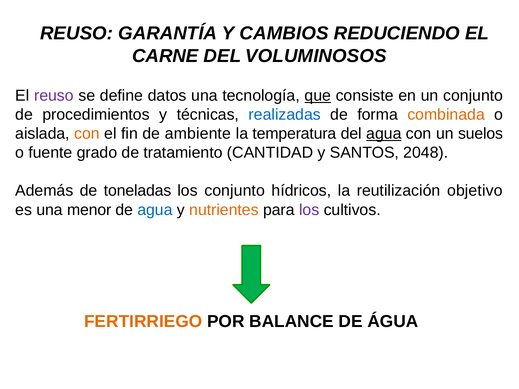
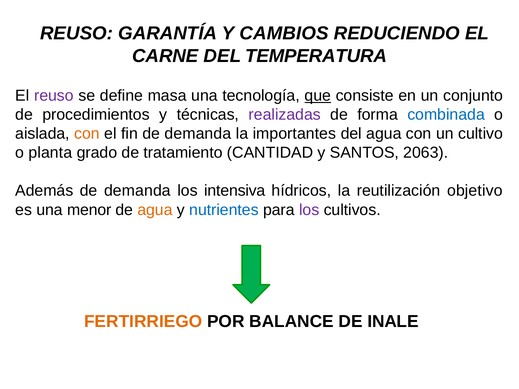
VOLUMINOSOS: VOLUMINOSOS -> TEMPERATURA
datos: datos -> masa
realizadas colour: blue -> purple
combinada colour: orange -> blue
fin de ambiente: ambiente -> demanda
temperatura: temperatura -> importantes
agua at (384, 134) underline: present -> none
suelos: suelos -> cultivo
fuente: fuente -> planta
2048: 2048 -> 2063
Además de toneladas: toneladas -> demanda
los conjunto: conjunto -> intensiva
agua at (155, 210) colour: blue -> orange
nutrientes colour: orange -> blue
ÁGUA: ÁGUA -> INALE
